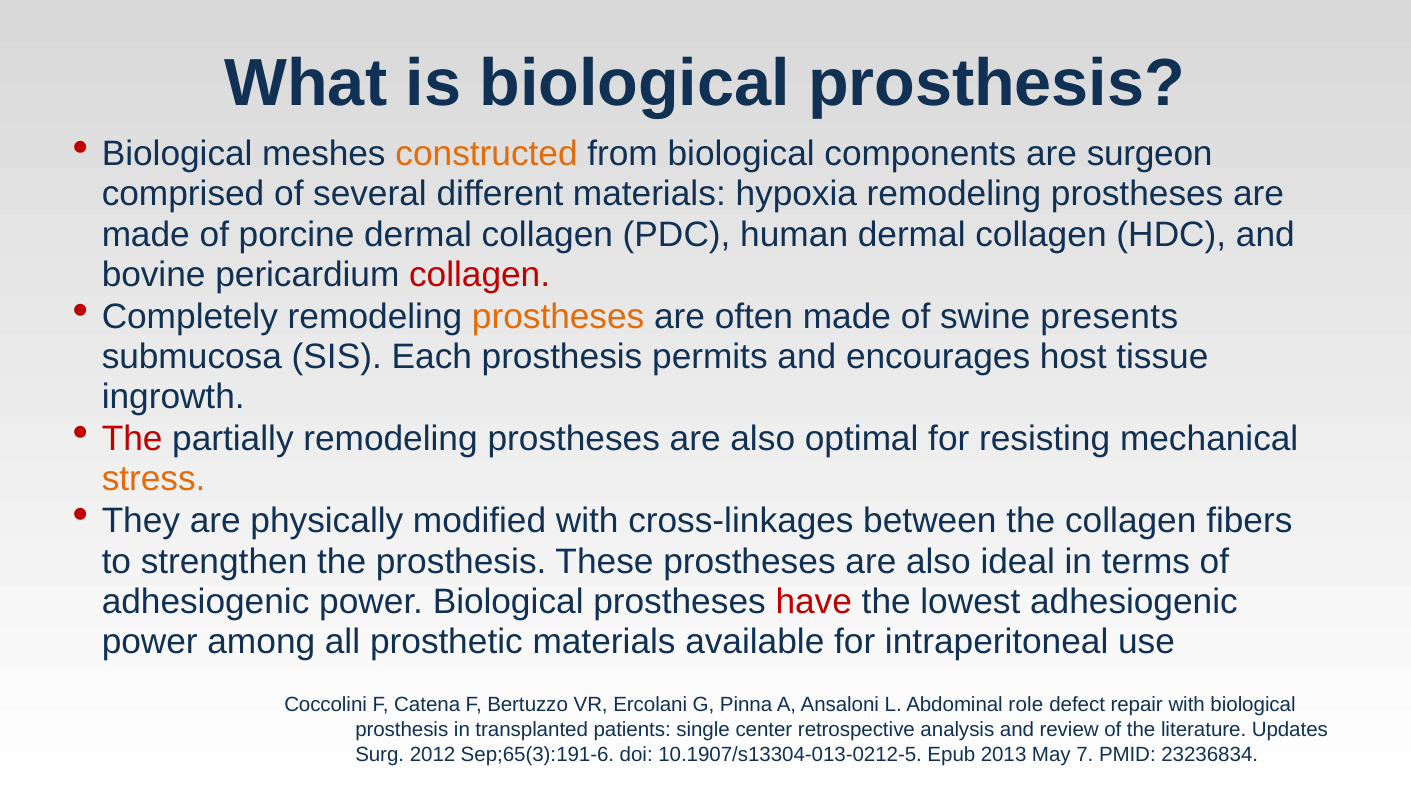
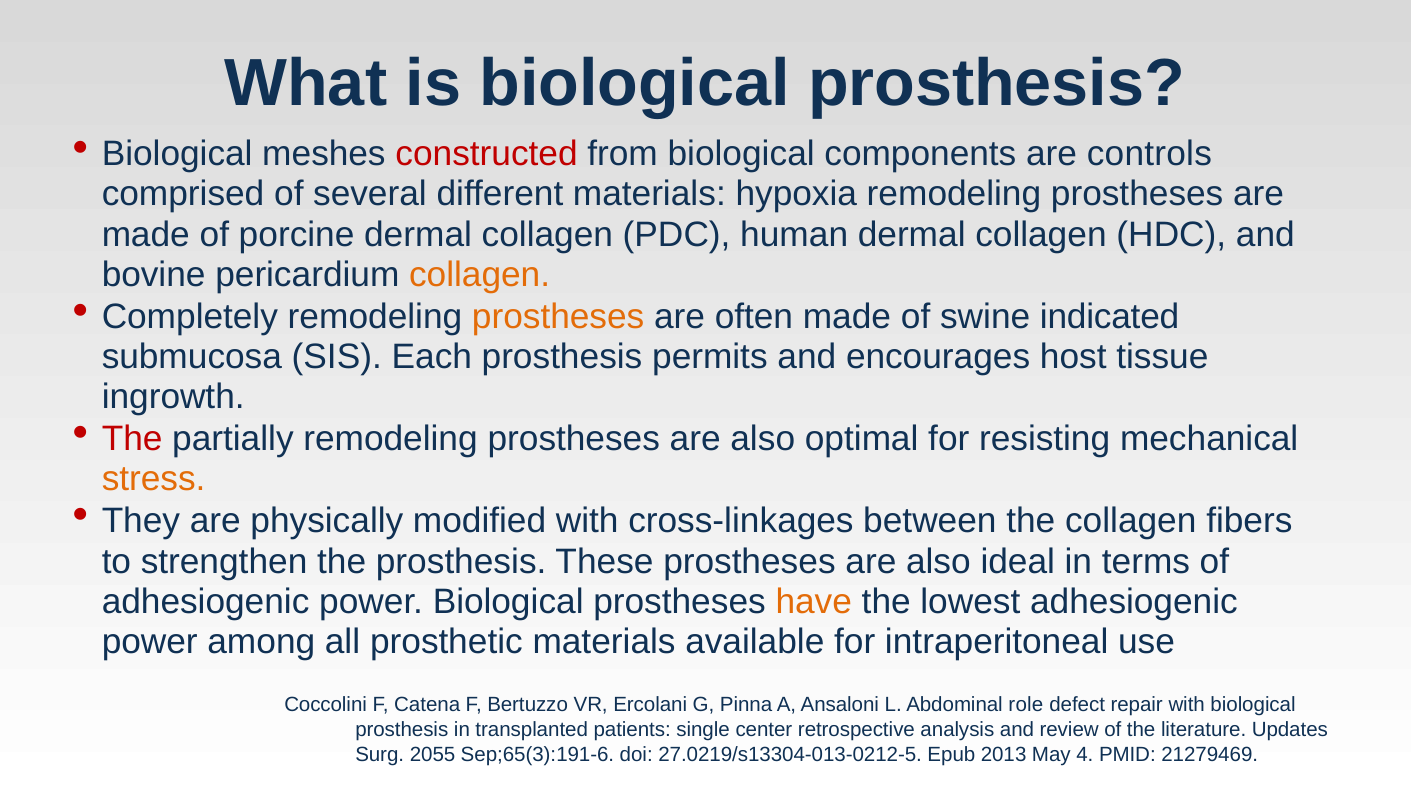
constructed colour: orange -> red
surgeon: surgeon -> controls
collagen at (480, 275) colour: red -> orange
presents: presents -> indicated
have colour: red -> orange
2012: 2012 -> 2055
10.1907/s13304-013-0212-5: 10.1907/s13304-013-0212-5 -> 27.0219/s13304-013-0212-5
7: 7 -> 4
23236834: 23236834 -> 21279469
